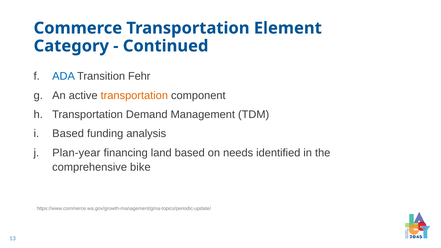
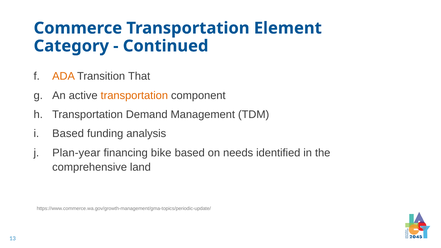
ADA colour: blue -> orange
Fehr: Fehr -> That
land: land -> bike
bike: bike -> land
